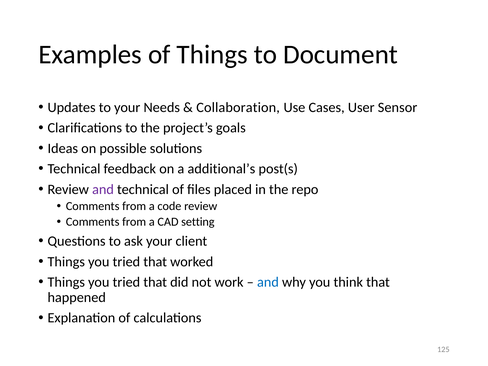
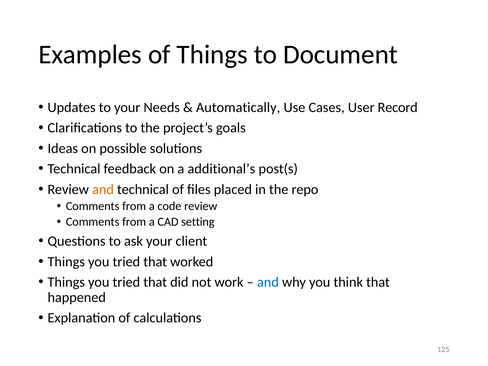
Collaboration: Collaboration -> Automatically
Sensor: Sensor -> Record
and at (103, 189) colour: purple -> orange
